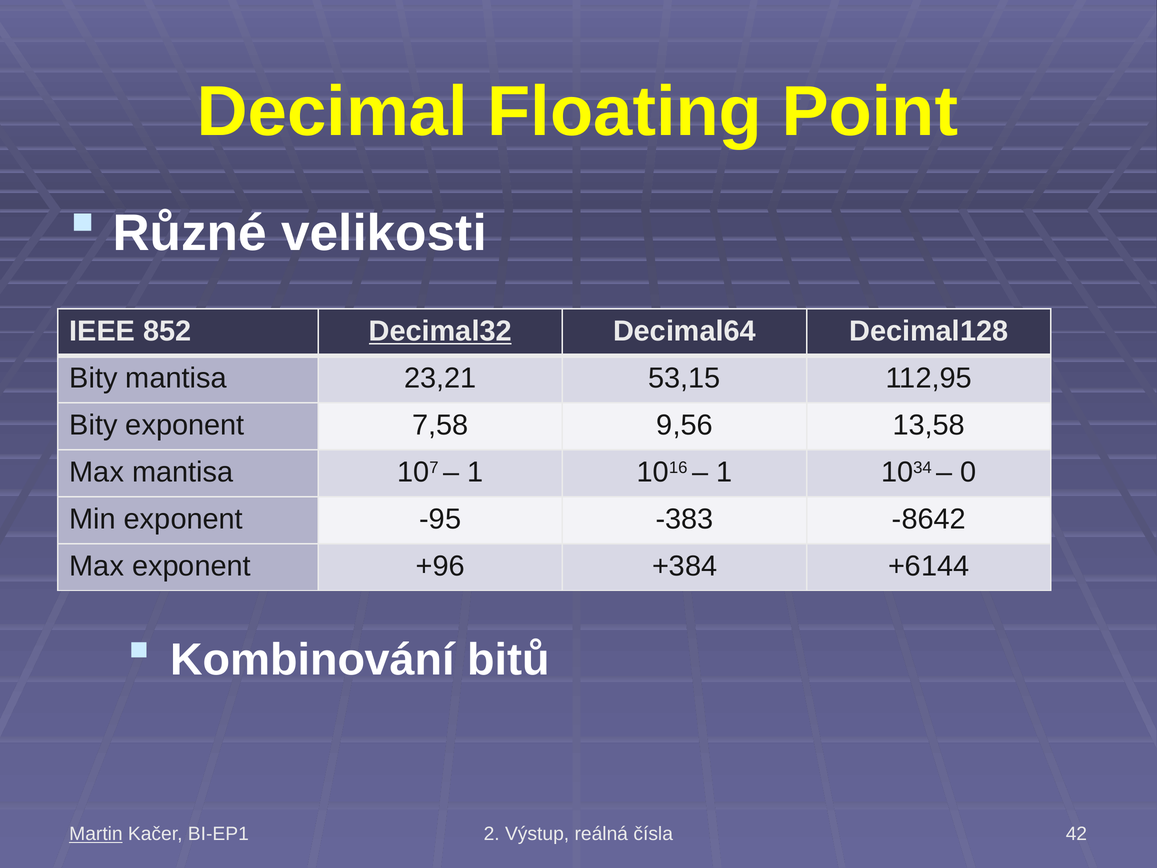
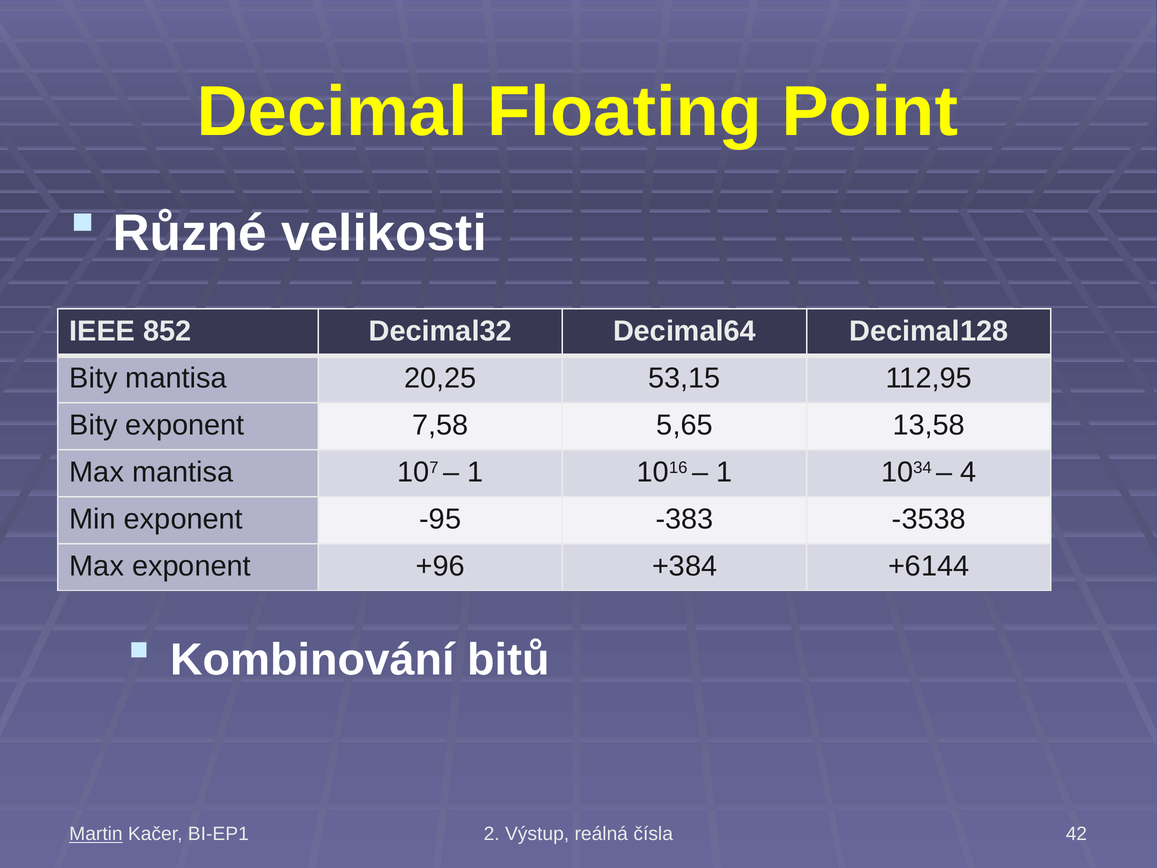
Decimal32 underline: present -> none
23,21: 23,21 -> 20,25
9,56: 9,56 -> 5,65
0: 0 -> 4
-8642: -8642 -> -3538
